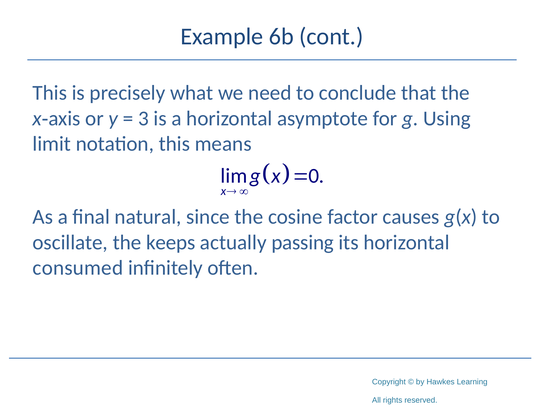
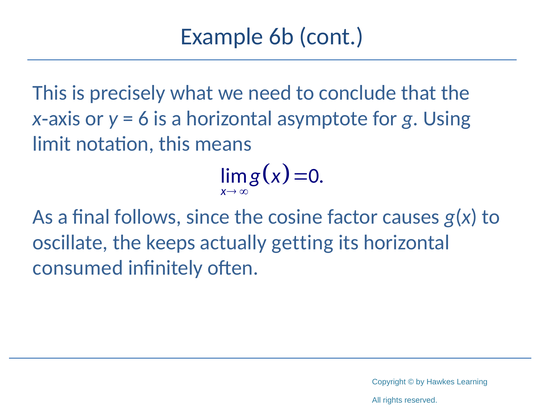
3: 3 -> 6
natural: natural -> follows
passing: passing -> getting
